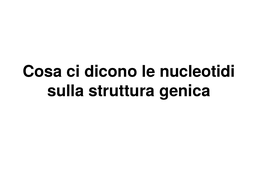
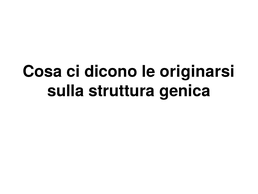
nucleotidi: nucleotidi -> originarsi
